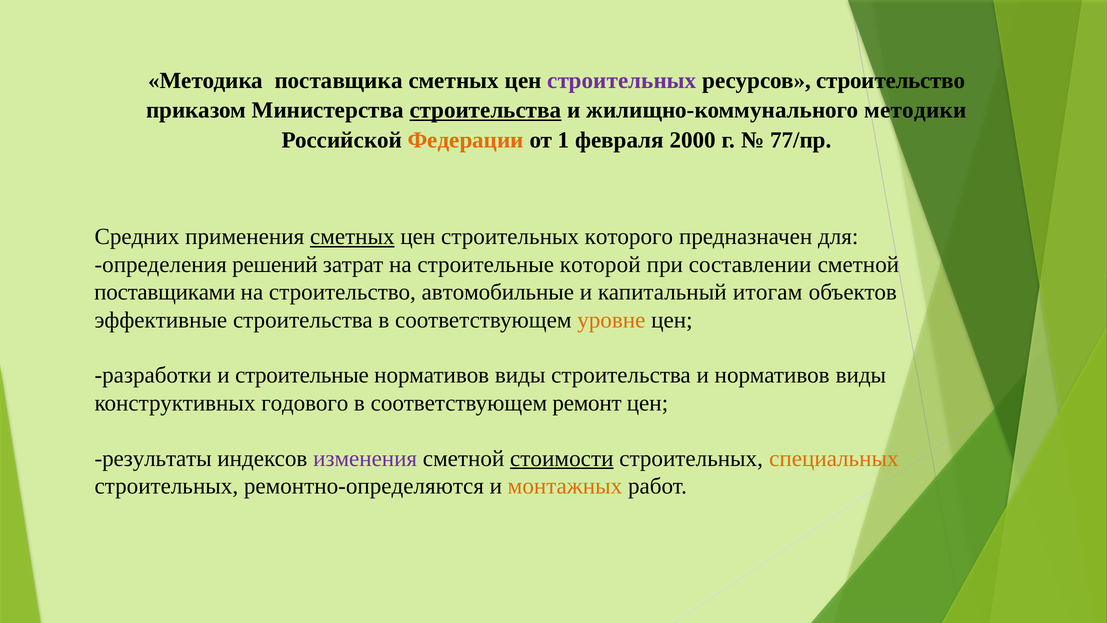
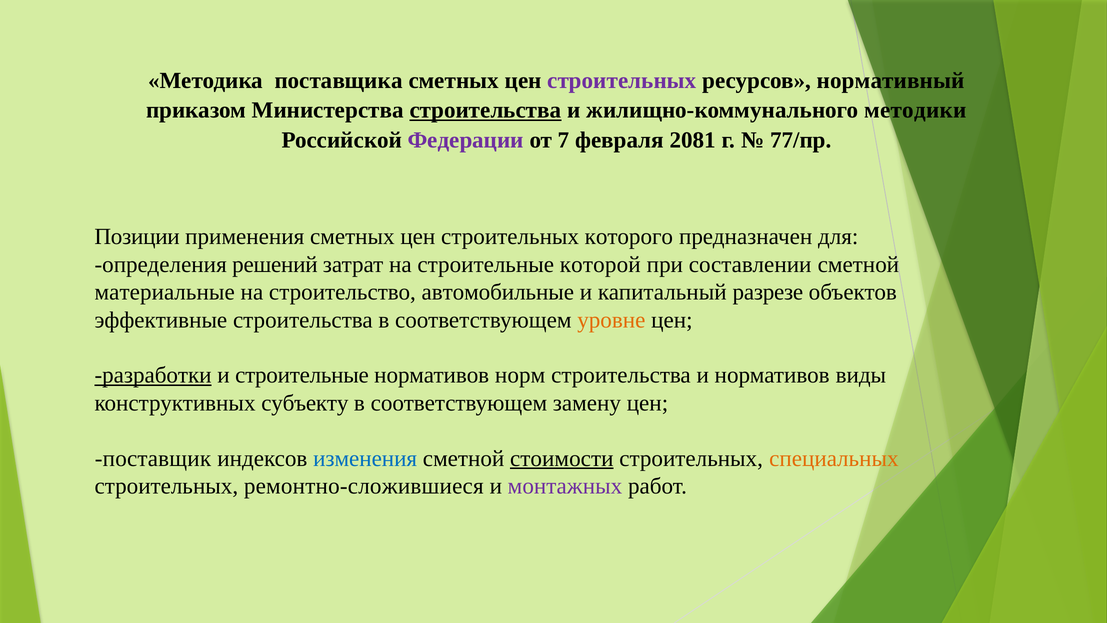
ресурсов строительство: строительство -> нормативный
Федерации colour: orange -> purple
1: 1 -> 7
2000: 2000 -> 2081
Средних: Средних -> Позиции
сметных at (352, 237) underline: present -> none
поставщиками: поставщиками -> материальные
итогам: итогам -> разрезе
разработки underline: none -> present
виды at (520, 375): виды -> норм
годового: годового -> субъекту
ремонт: ремонт -> замену
результаты: результаты -> поставщик
изменения colour: purple -> blue
ремонтно-определяются: ремонтно-определяются -> ремонтно-сложившиеся
монтажных colour: orange -> purple
